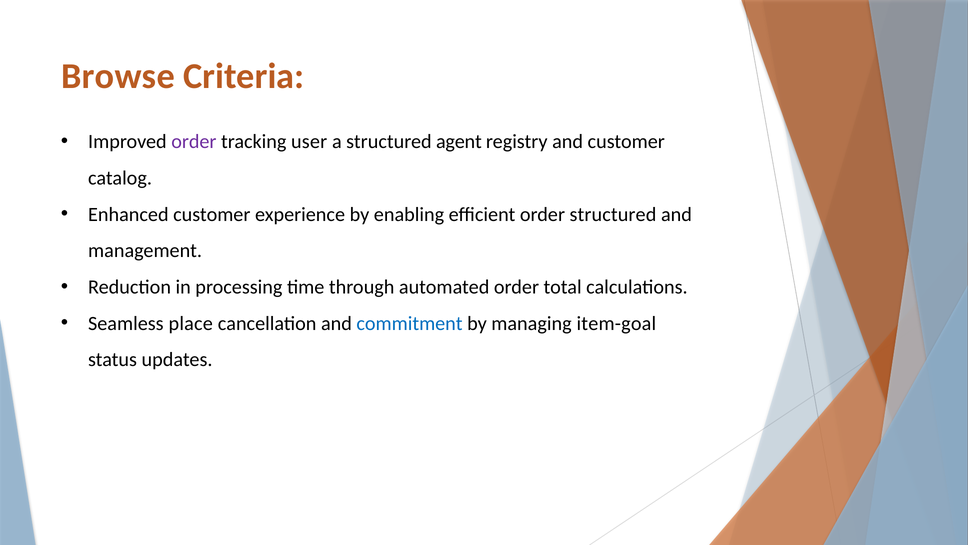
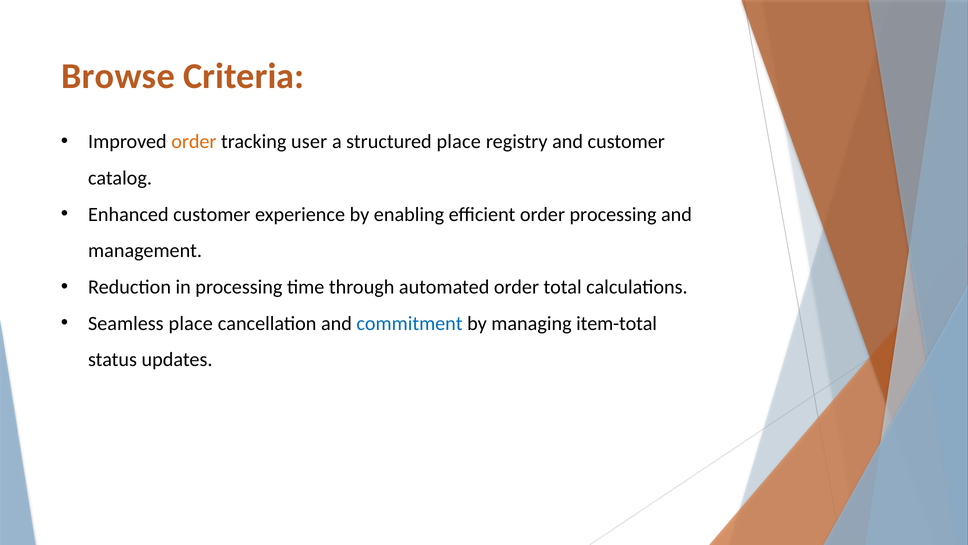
order at (194, 142) colour: purple -> orange
structured agent: agent -> place
order structured: structured -> processing
item-goal: item-goal -> item-total
